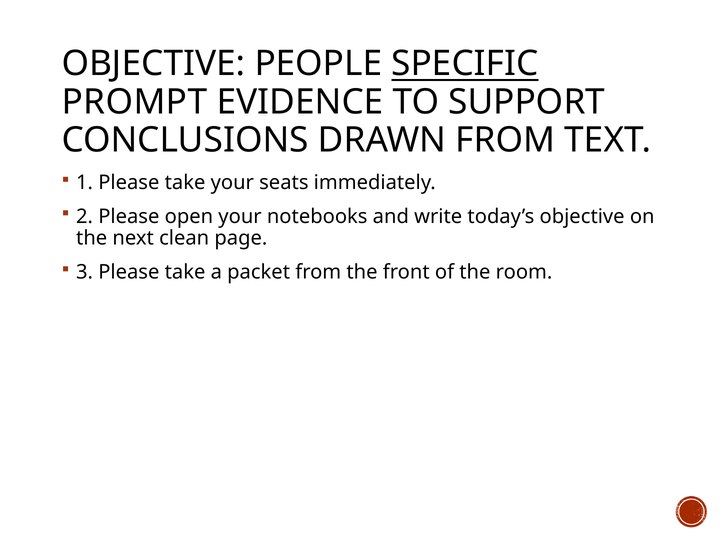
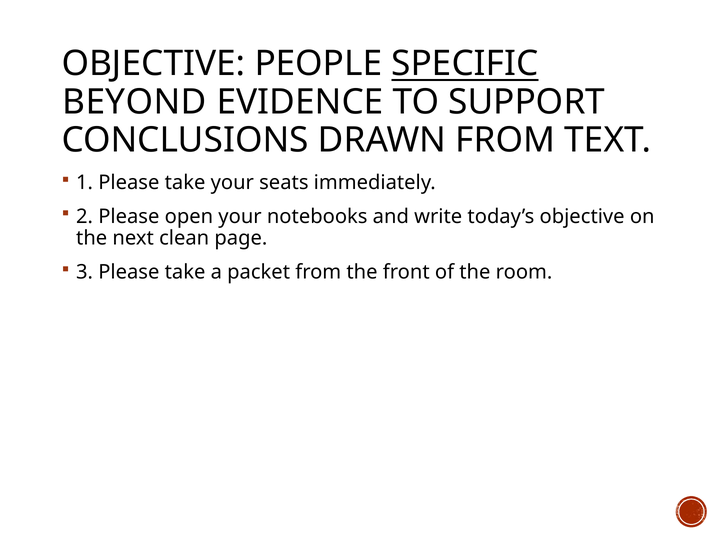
PROMPT: PROMPT -> BEYOND
